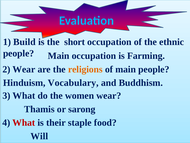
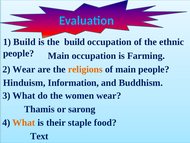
the short: short -> build
Vocabulary: Vocabulary -> Information
What at (24, 122) colour: red -> orange
Will: Will -> Text
